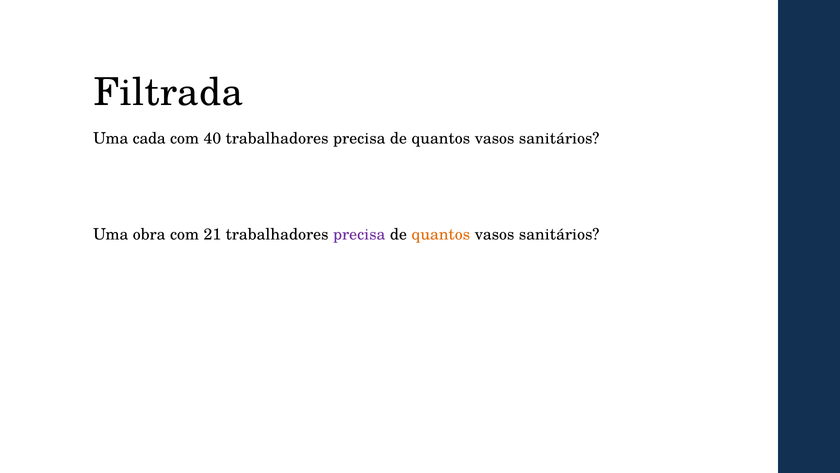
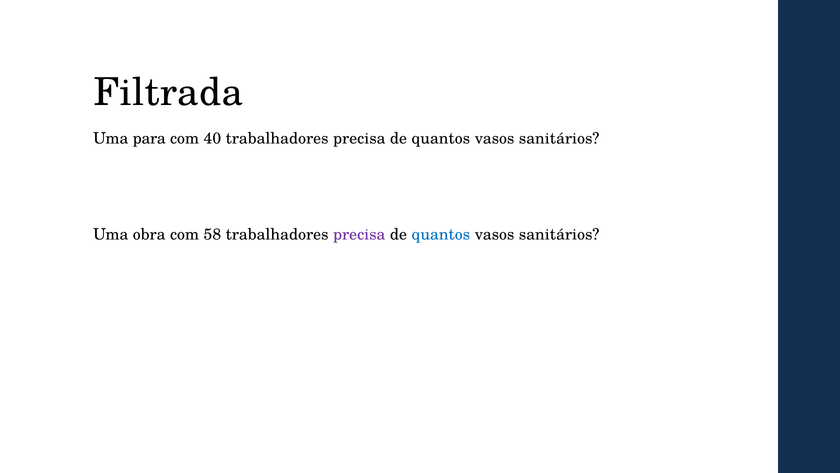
cada: cada -> para
21: 21 -> 58
quantos at (441, 234) colour: orange -> blue
